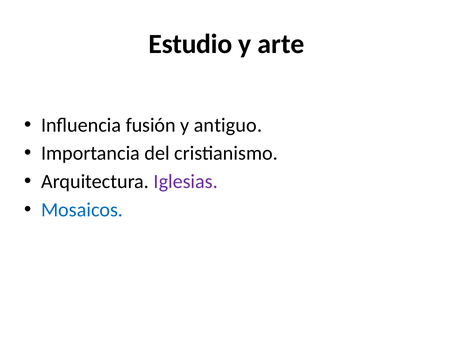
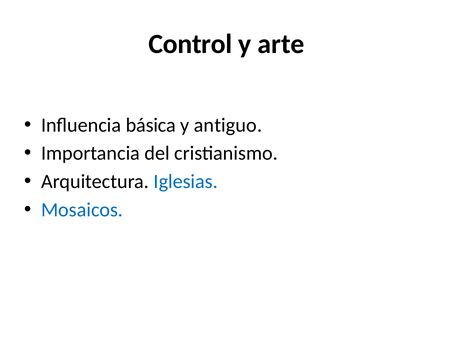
Estudio: Estudio -> Control
fusión: fusión -> básica
Iglesias colour: purple -> blue
